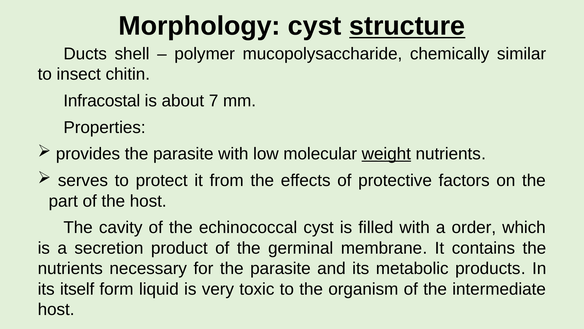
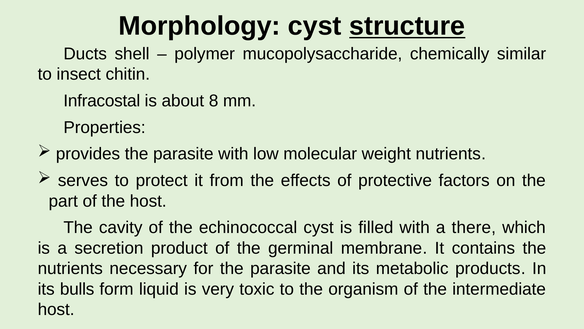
7: 7 -> 8
weight underline: present -> none
order: order -> there
itself: itself -> bulls
